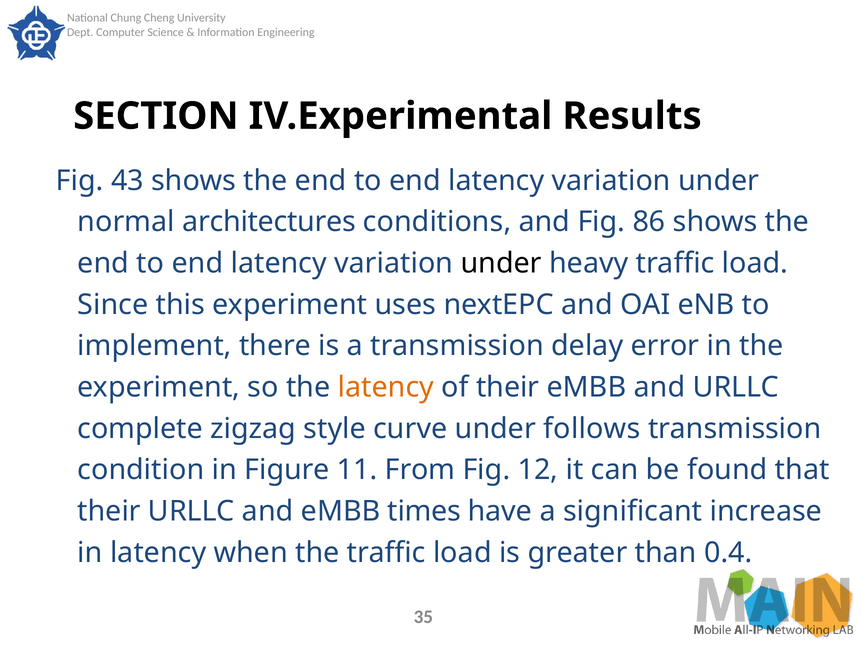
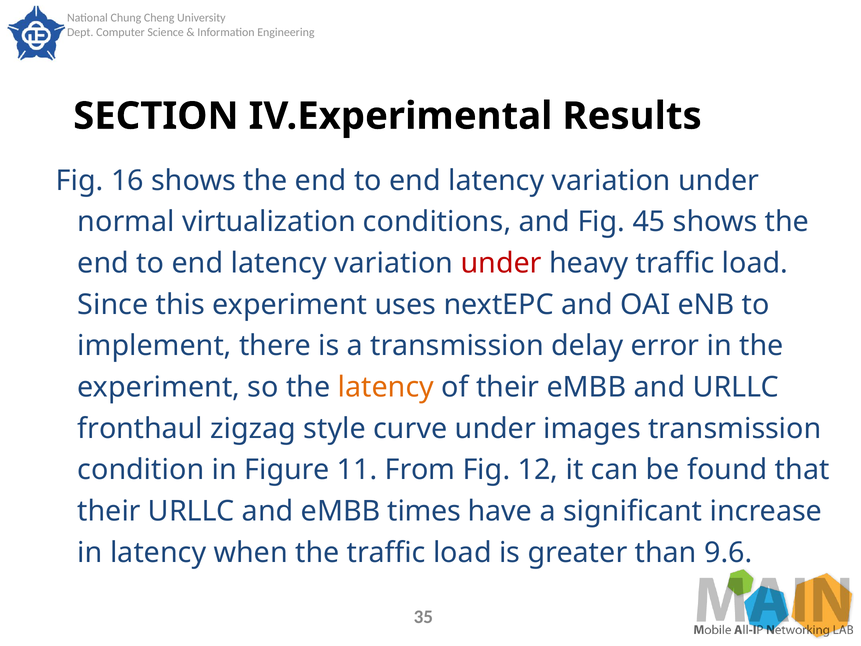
43: 43 -> 16
architectures: architectures -> virtualization
86: 86 -> 45
under at (501, 263) colour: black -> red
complete: complete -> fronthaul
follows: follows -> images
0.4: 0.4 -> 9.6
